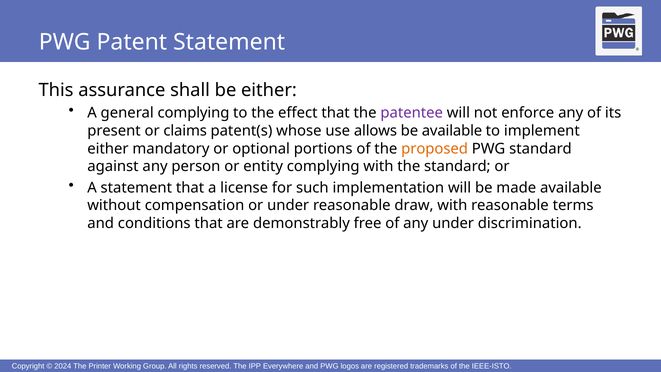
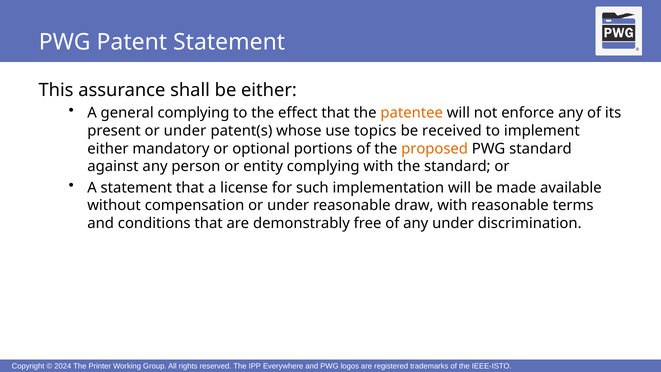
patentee colour: purple -> orange
present or claims: claims -> under
allows: allows -> topics
be available: available -> received
